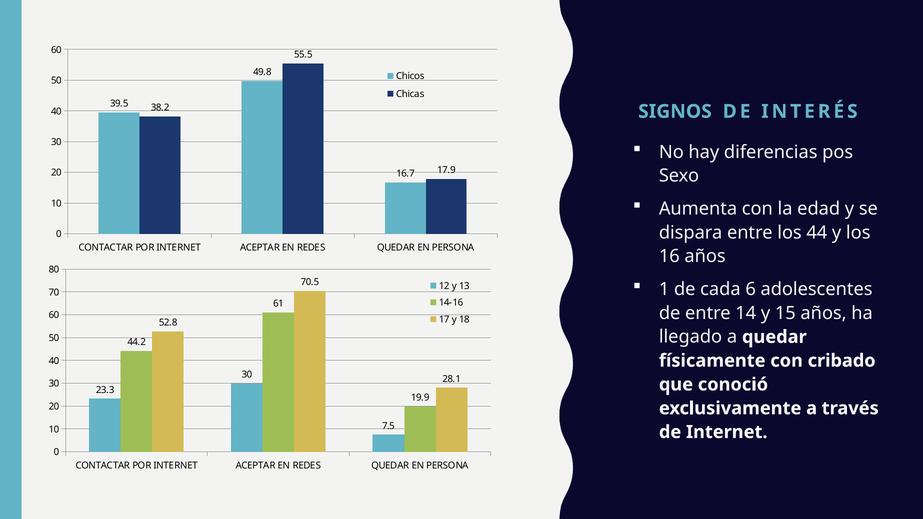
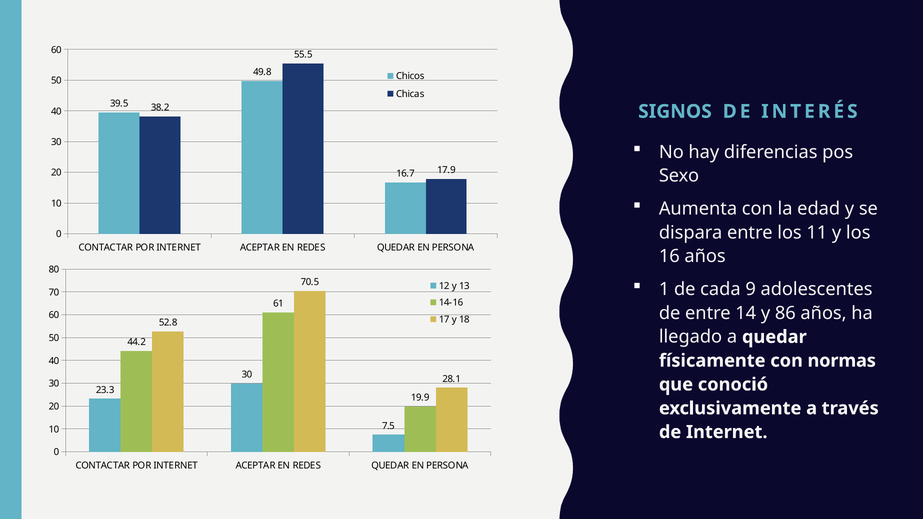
44: 44 -> 11
6: 6 -> 9
15: 15 -> 86
cribado: cribado -> normas
